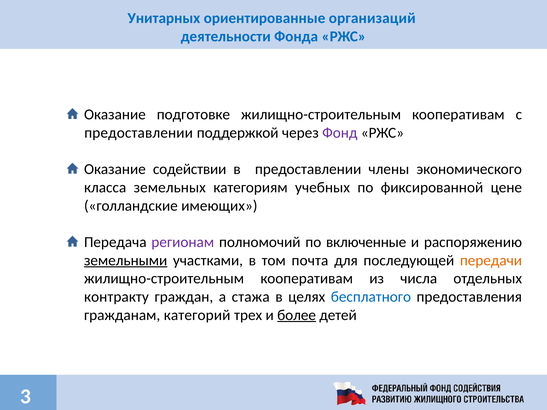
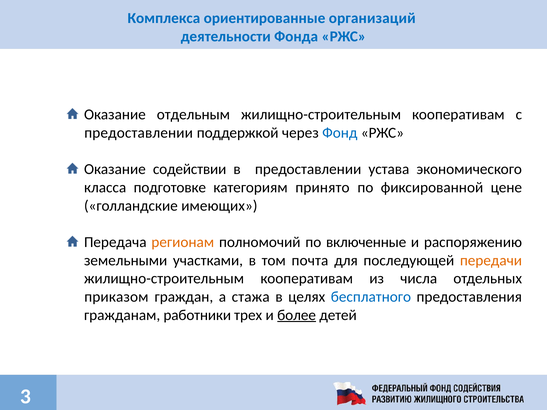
Унитарных: Унитарных -> Комплекса
подготовке: подготовке -> отдельным
Фонд colour: purple -> blue
члены: члены -> устава
земельных: земельных -> подготовке
учебных: учебных -> принято
регионам colour: purple -> orange
земельными underline: present -> none
контракту: контракту -> приказом
категорий: категорий -> работники
